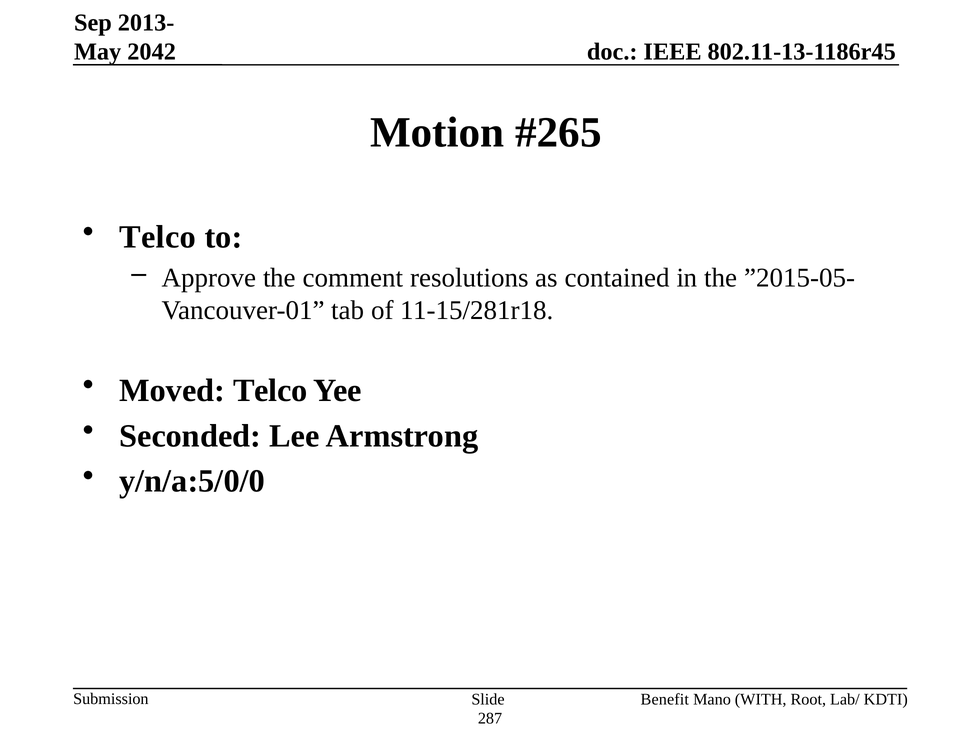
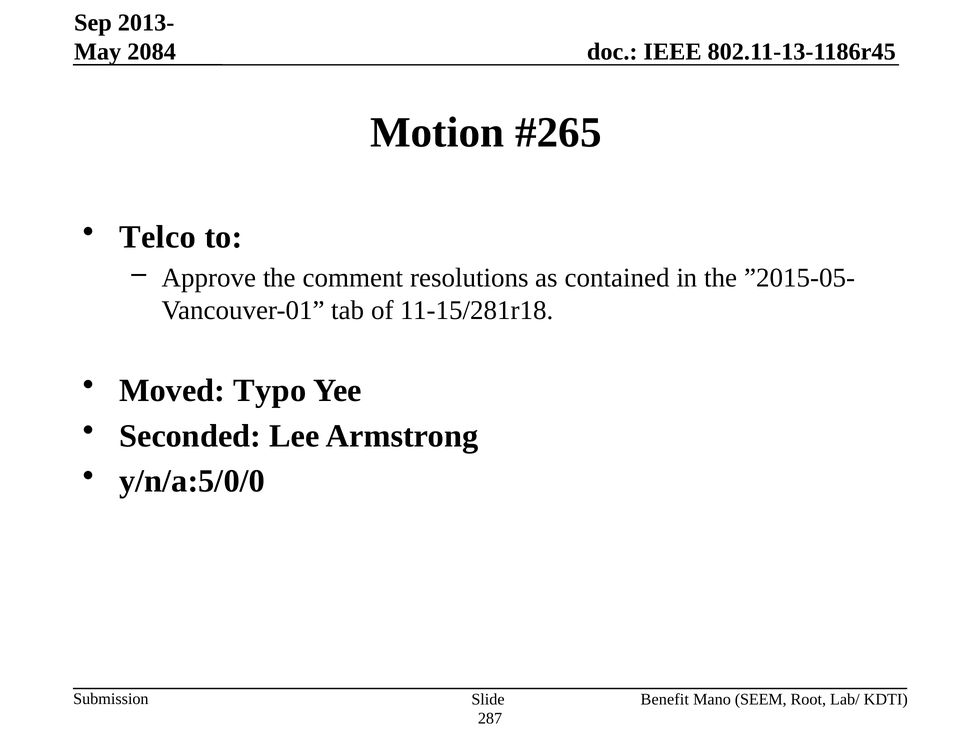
2042: 2042 -> 2084
Moved Telco: Telco -> Typo
WITH: WITH -> SEEM
